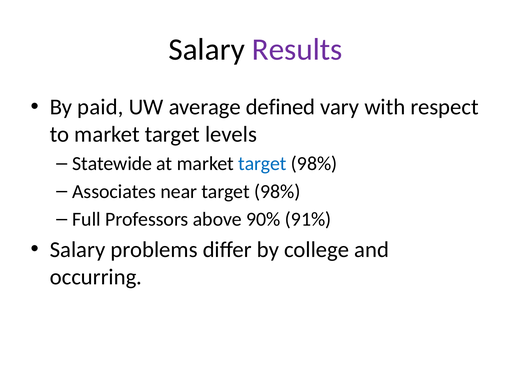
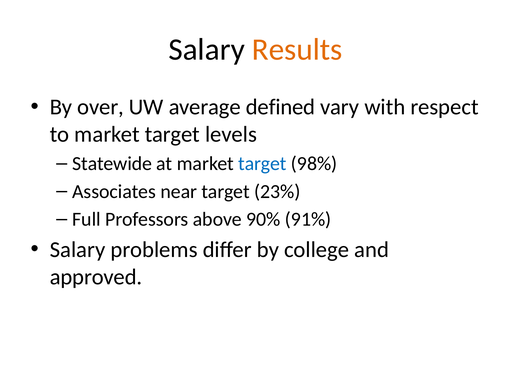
Results colour: purple -> orange
paid: paid -> over
near target 98%: 98% -> 23%
occurring: occurring -> approved
